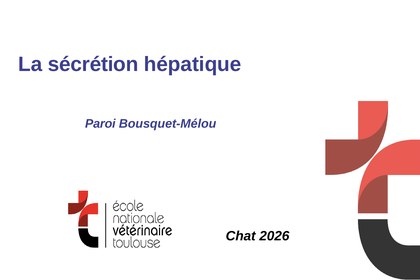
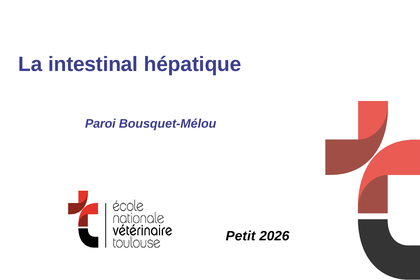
sécrétion: sécrétion -> intestinal
Chat: Chat -> Petit
